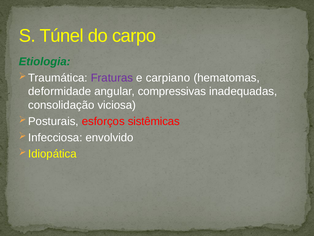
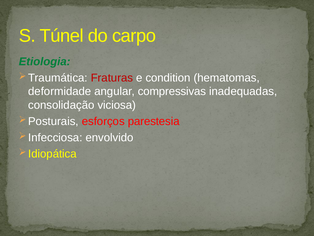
Fraturas colour: purple -> red
carpiano: carpiano -> condition
sistêmicas: sistêmicas -> parestesia
